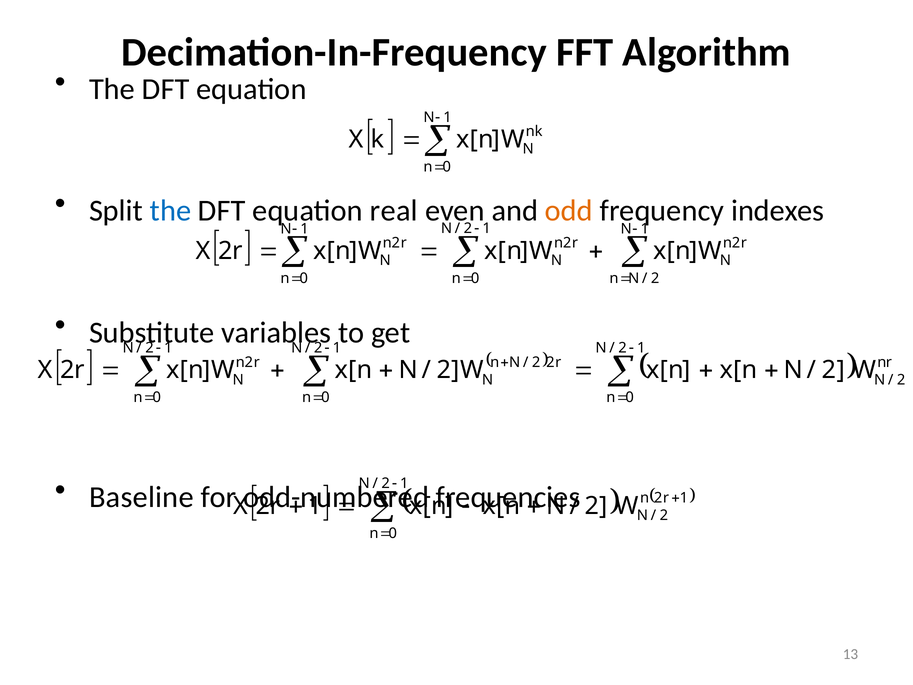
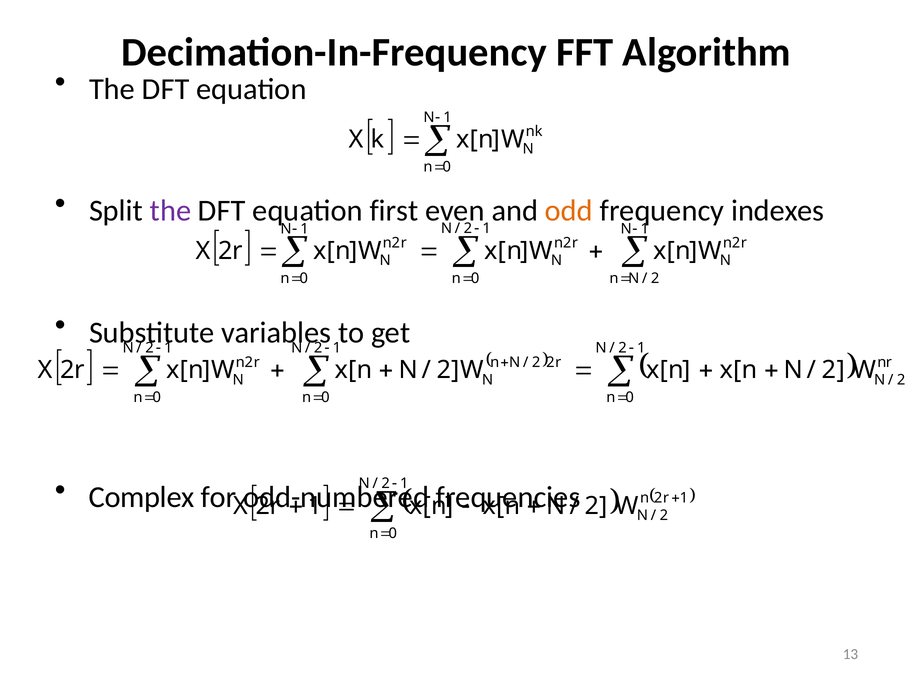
the at (170, 211) colour: blue -> purple
real: real -> first
Baseline: Baseline -> Complex
